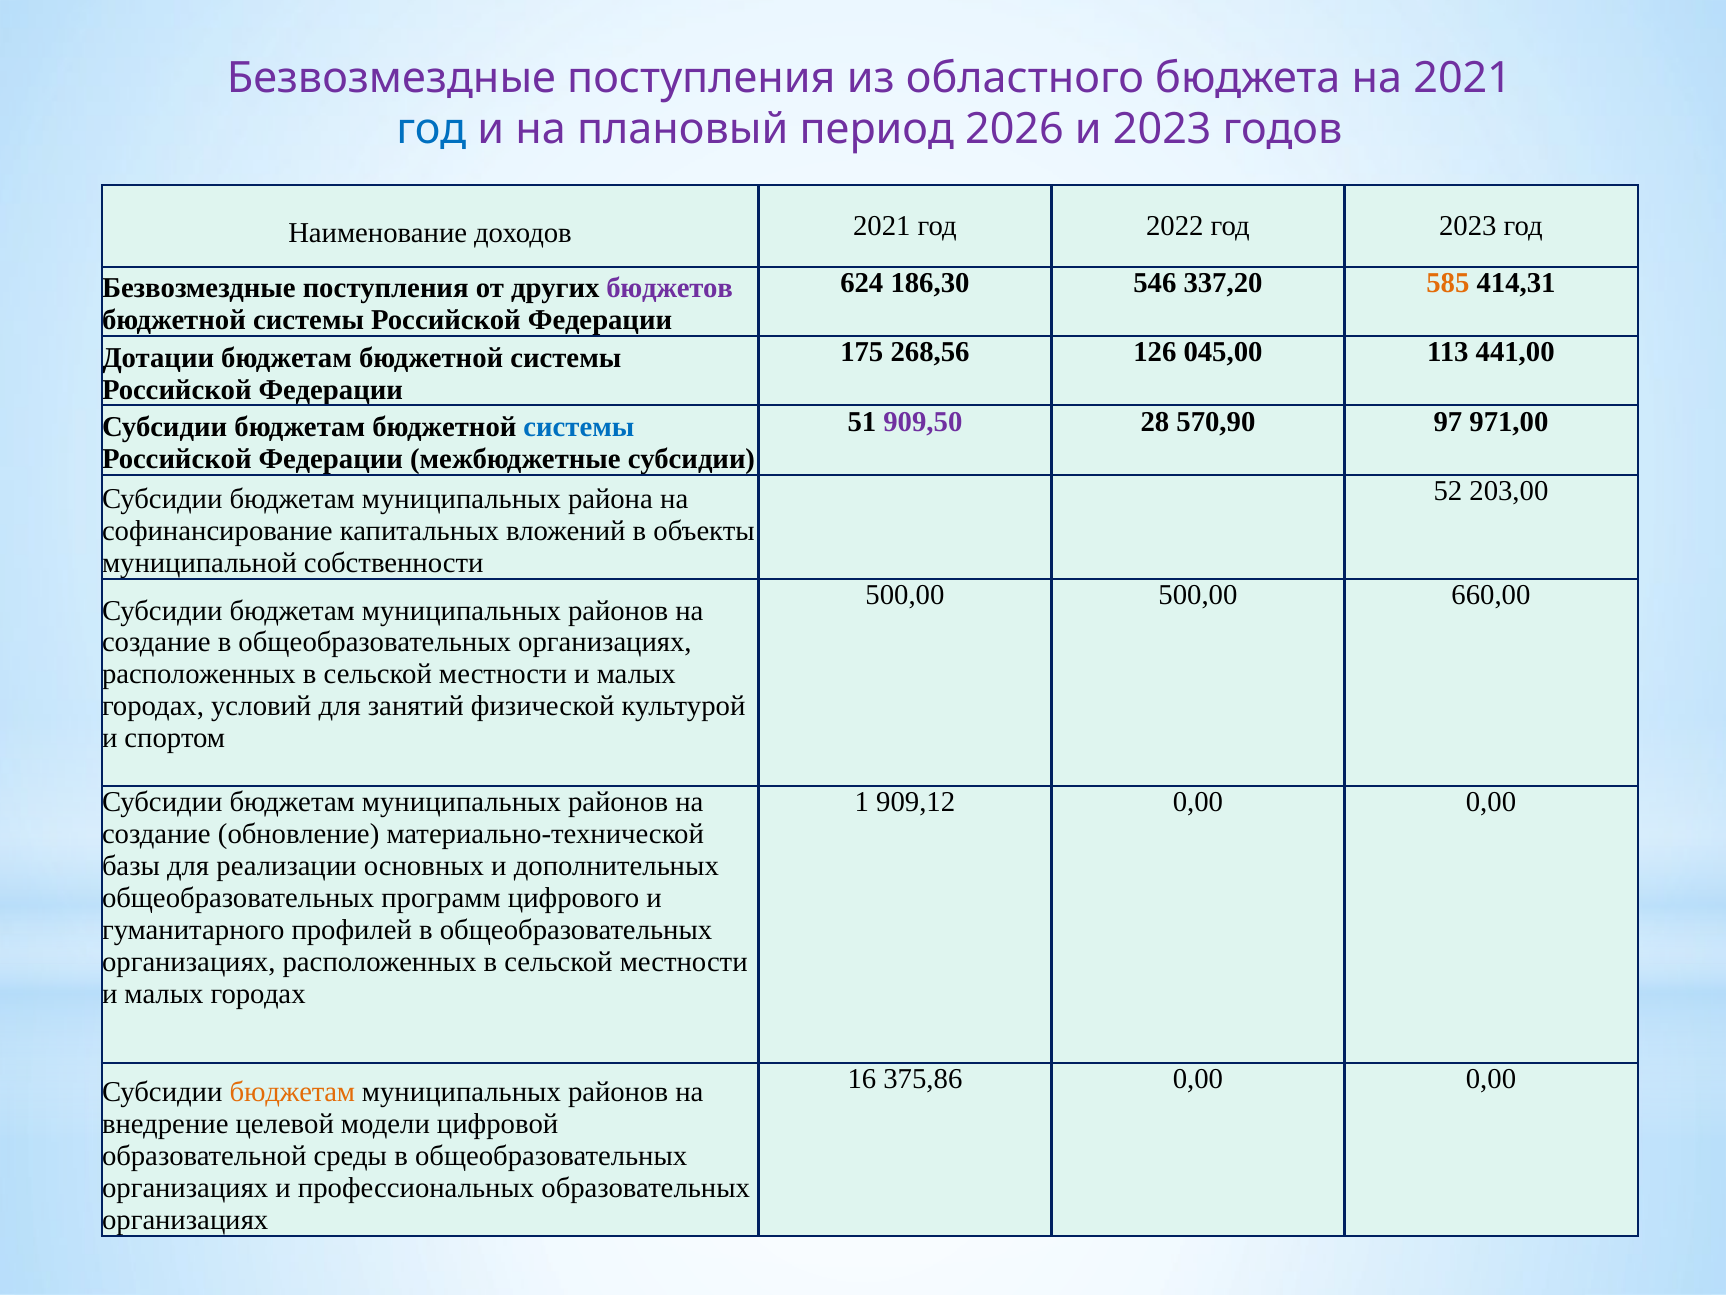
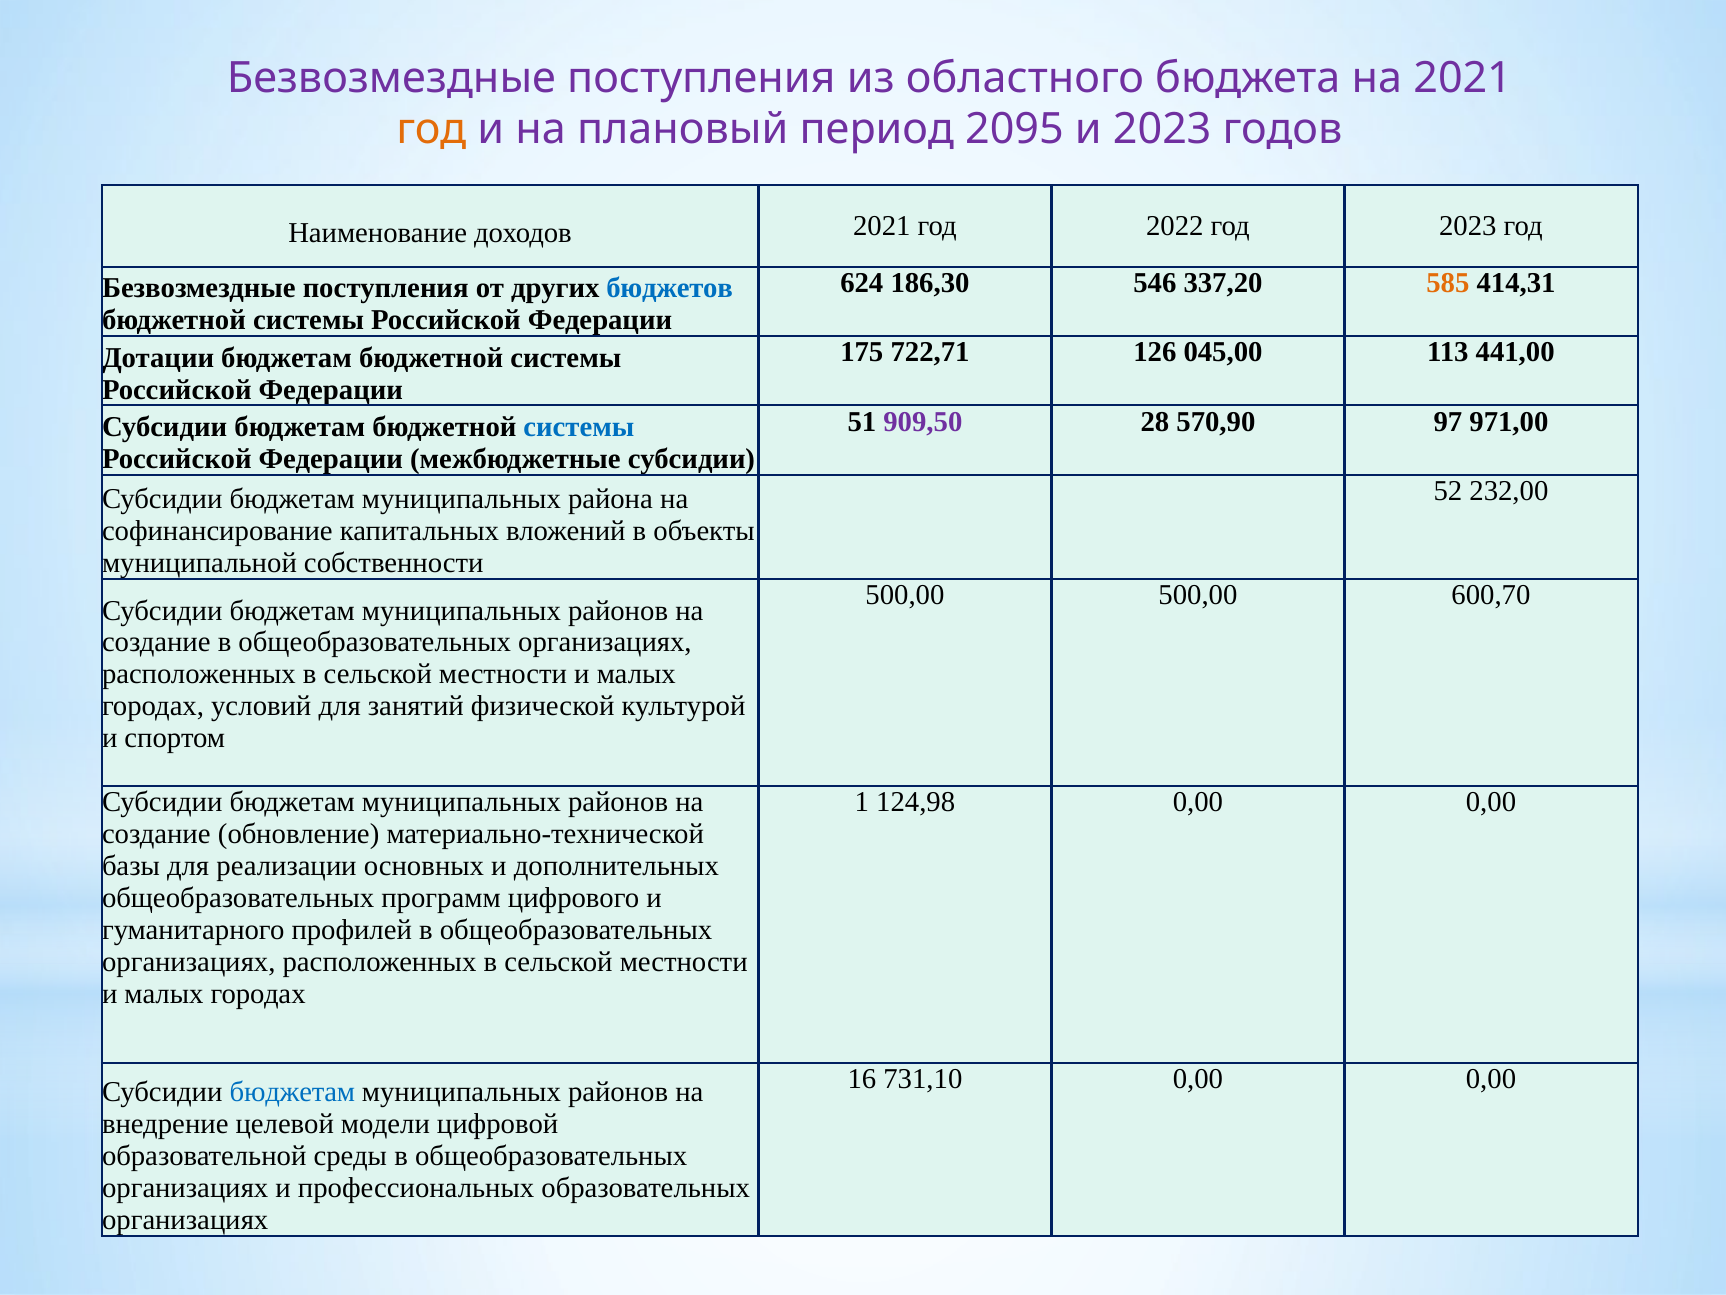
год at (431, 130) colour: blue -> orange
2026: 2026 -> 2095
бюджетов colour: purple -> blue
268,56: 268,56 -> 722,71
203,00: 203,00 -> 232,00
660,00: 660,00 -> 600,70
909,12: 909,12 -> 124,98
375,86: 375,86 -> 731,10
бюджетам at (292, 1092) colour: orange -> blue
